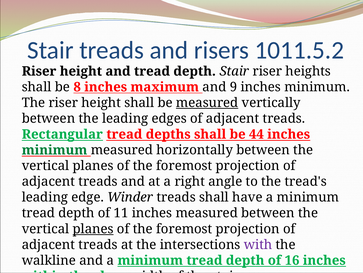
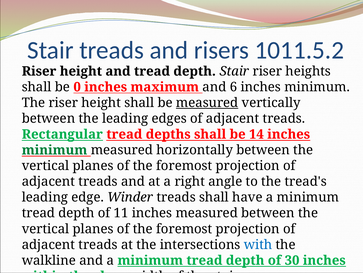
8: 8 -> 0
9: 9 -> 6
44: 44 -> 14
planes at (93, 228) underline: present -> none
with colour: purple -> blue
16: 16 -> 30
